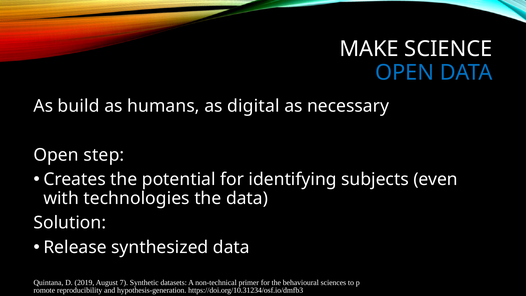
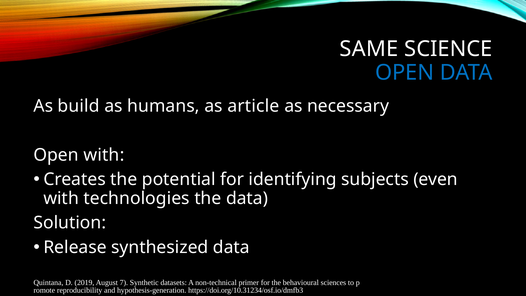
MAKE: MAKE -> SAME
digital: digital -> article
Open step: step -> with
